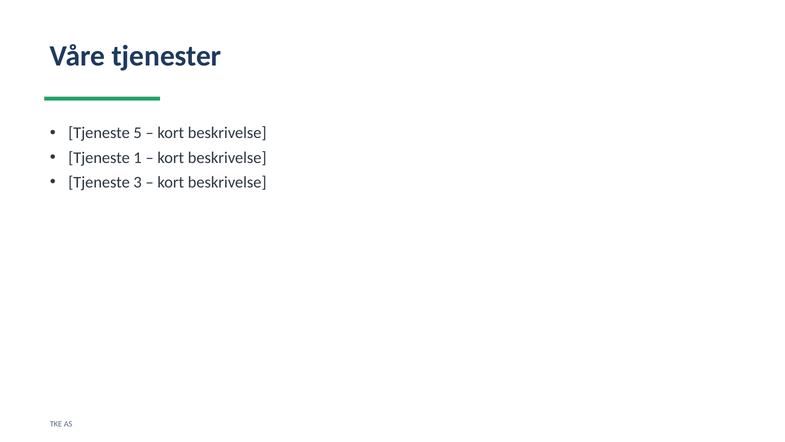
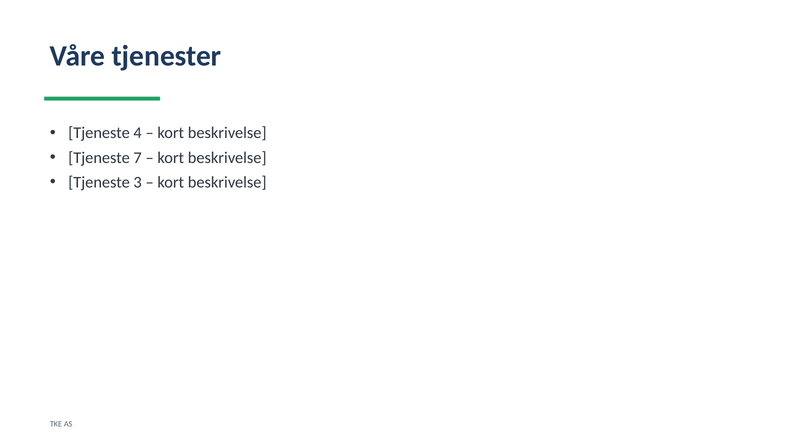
5: 5 -> 4
1: 1 -> 7
